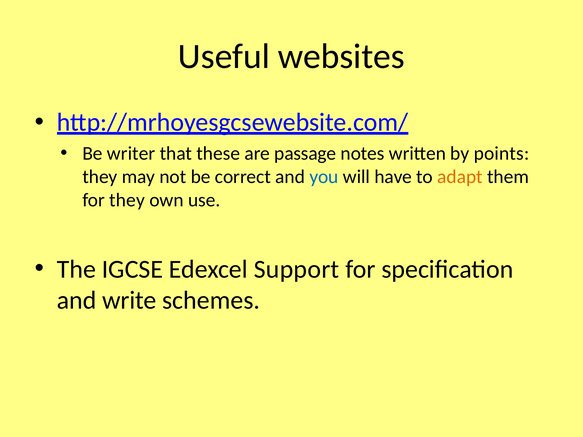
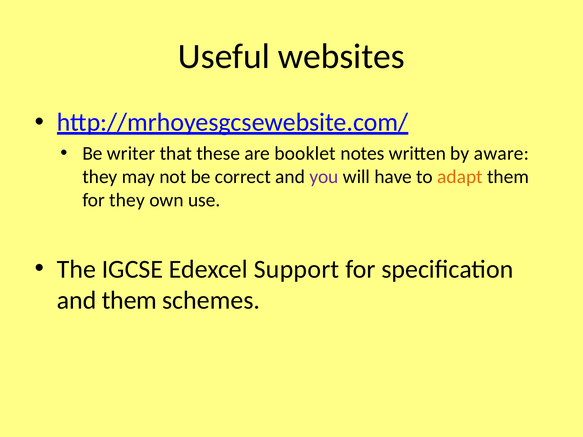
passage: passage -> booklet
points: points -> aware
you colour: blue -> purple
and write: write -> them
